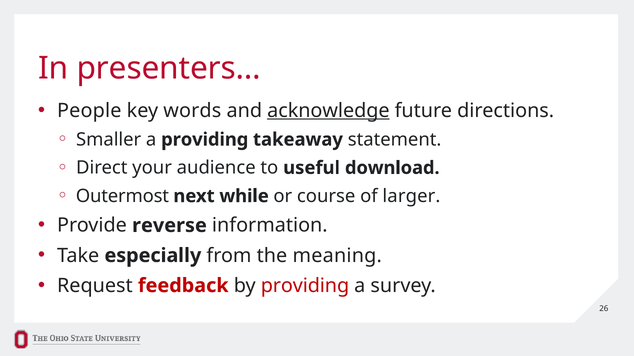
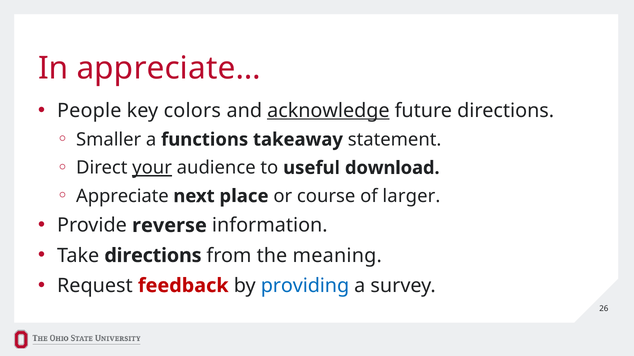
presenters…: presenters… -> appreciate…
words: words -> colors
a providing: providing -> functions
your underline: none -> present
Outermost: Outermost -> Appreciate
while: while -> place
Take especially: especially -> directions
providing at (305, 286) colour: red -> blue
